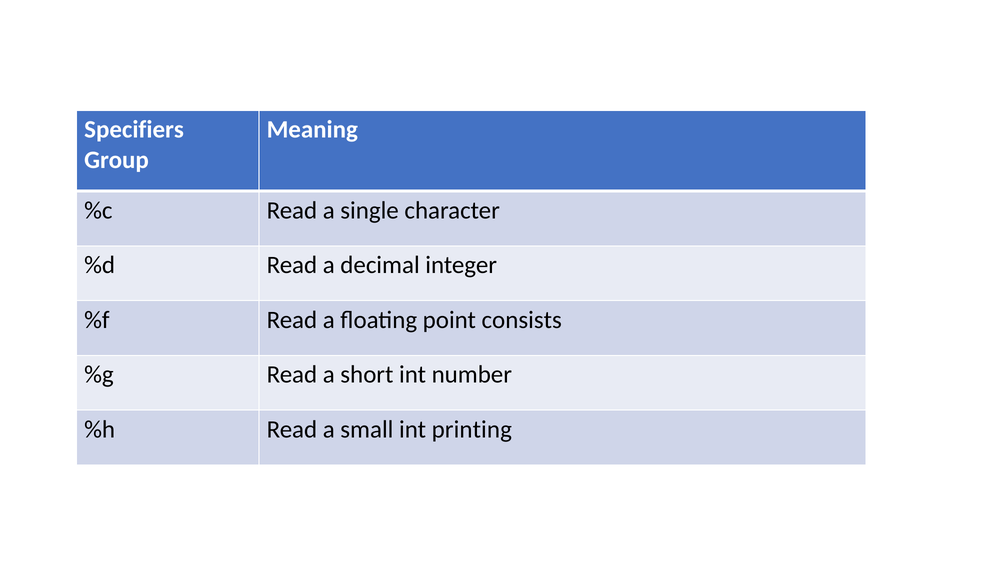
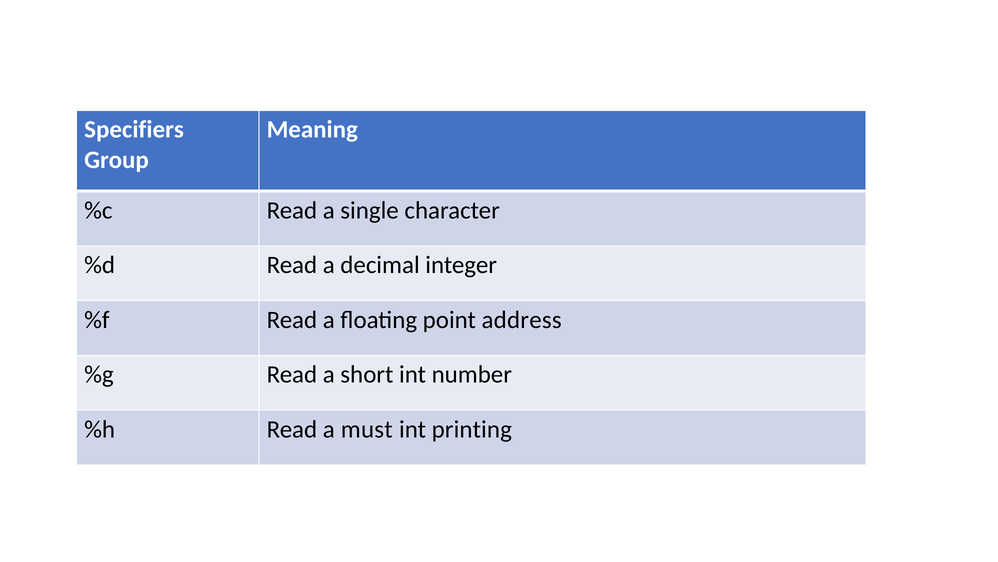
consists: consists -> address
small: small -> must
